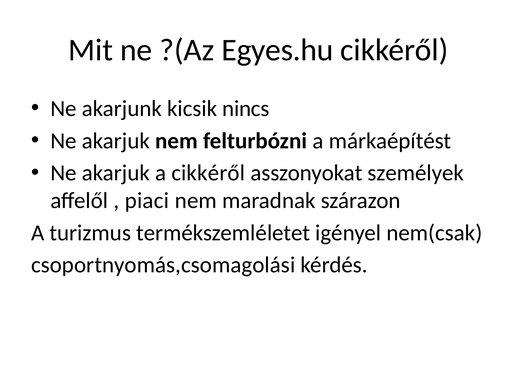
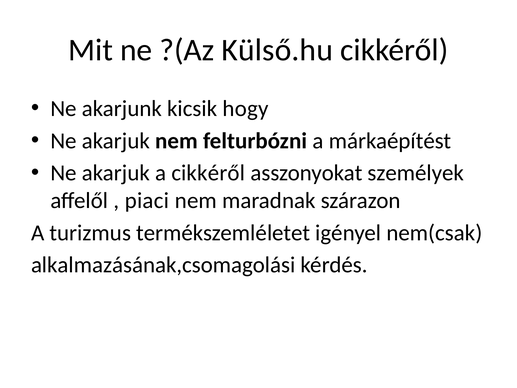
Egyes.hu: Egyes.hu -> Külső.hu
nincs: nincs -> hogy
csoportnyomás,csomagolási: csoportnyomás,csomagolási -> alkalmazásának,csomagolási
